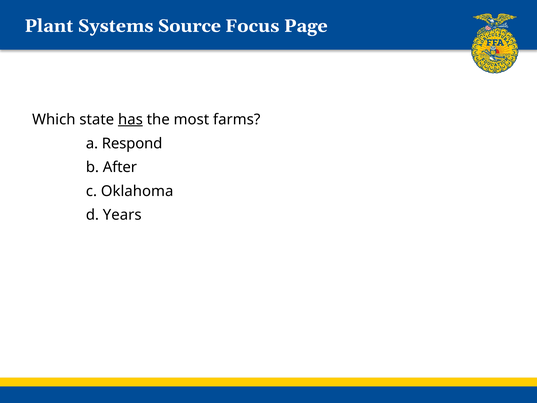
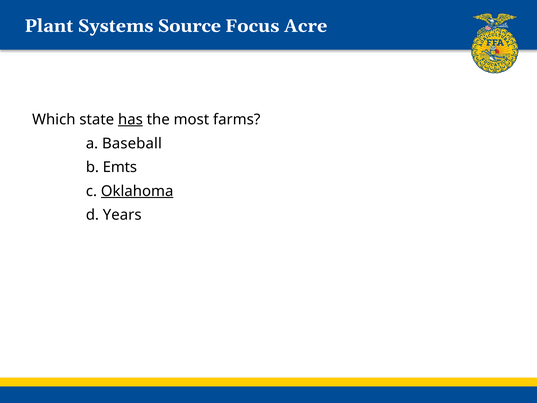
Page: Page -> Acre
Respond: Respond -> Baseball
After: After -> Emts
Oklahoma underline: none -> present
